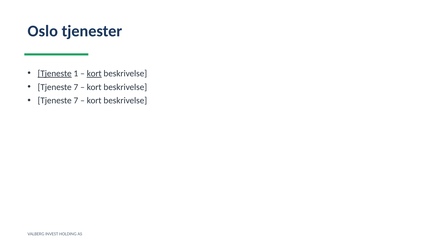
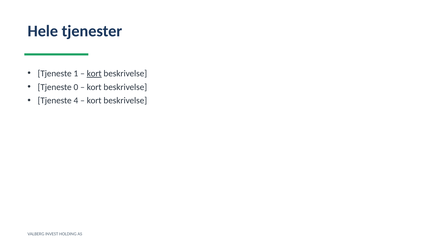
Oslo: Oslo -> Hele
Tjeneste at (55, 73) underline: present -> none
7 at (76, 87): 7 -> 0
7 at (76, 100): 7 -> 4
